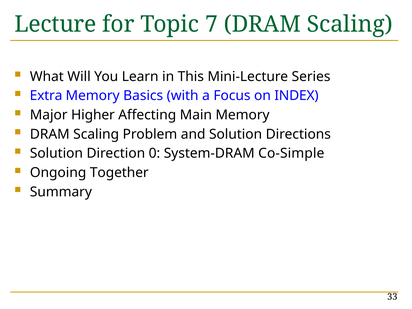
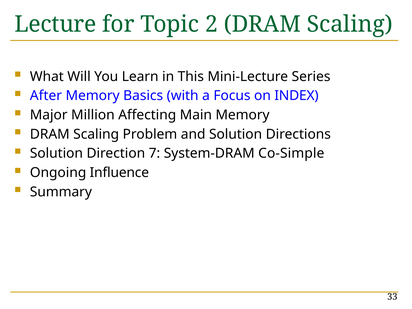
7: 7 -> 2
Extra: Extra -> After
Higher: Higher -> Million
0: 0 -> 7
Together: Together -> Influence
